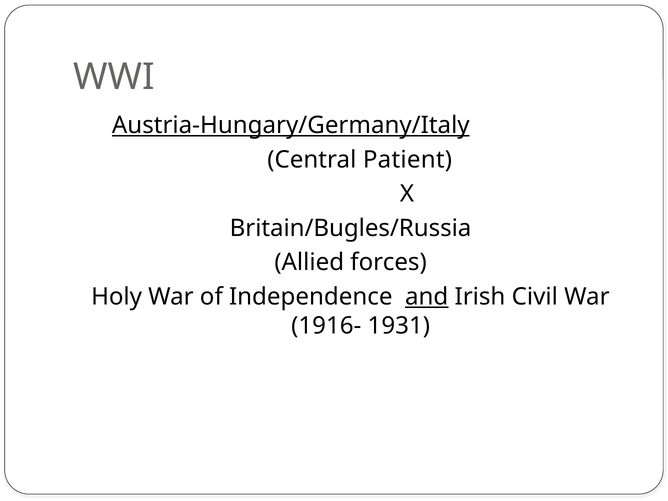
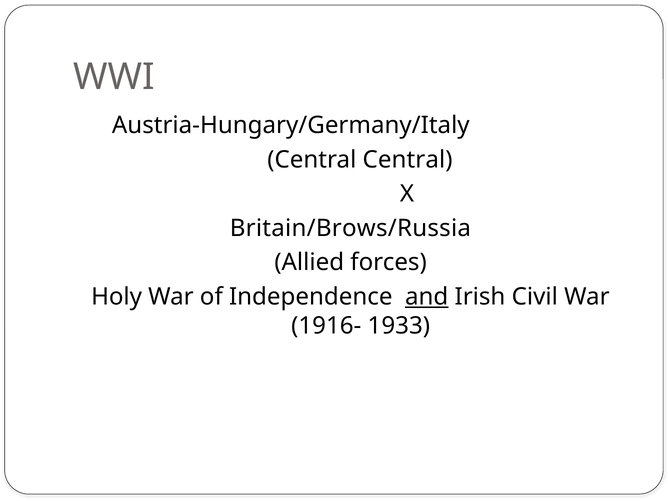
Austria-Hungary/Germany/Italy underline: present -> none
Central Patient: Patient -> Central
Britain/Bugles/Russia: Britain/Bugles/Russia -> Britain/Brows/Russia
1931: 1931 -> 1933
